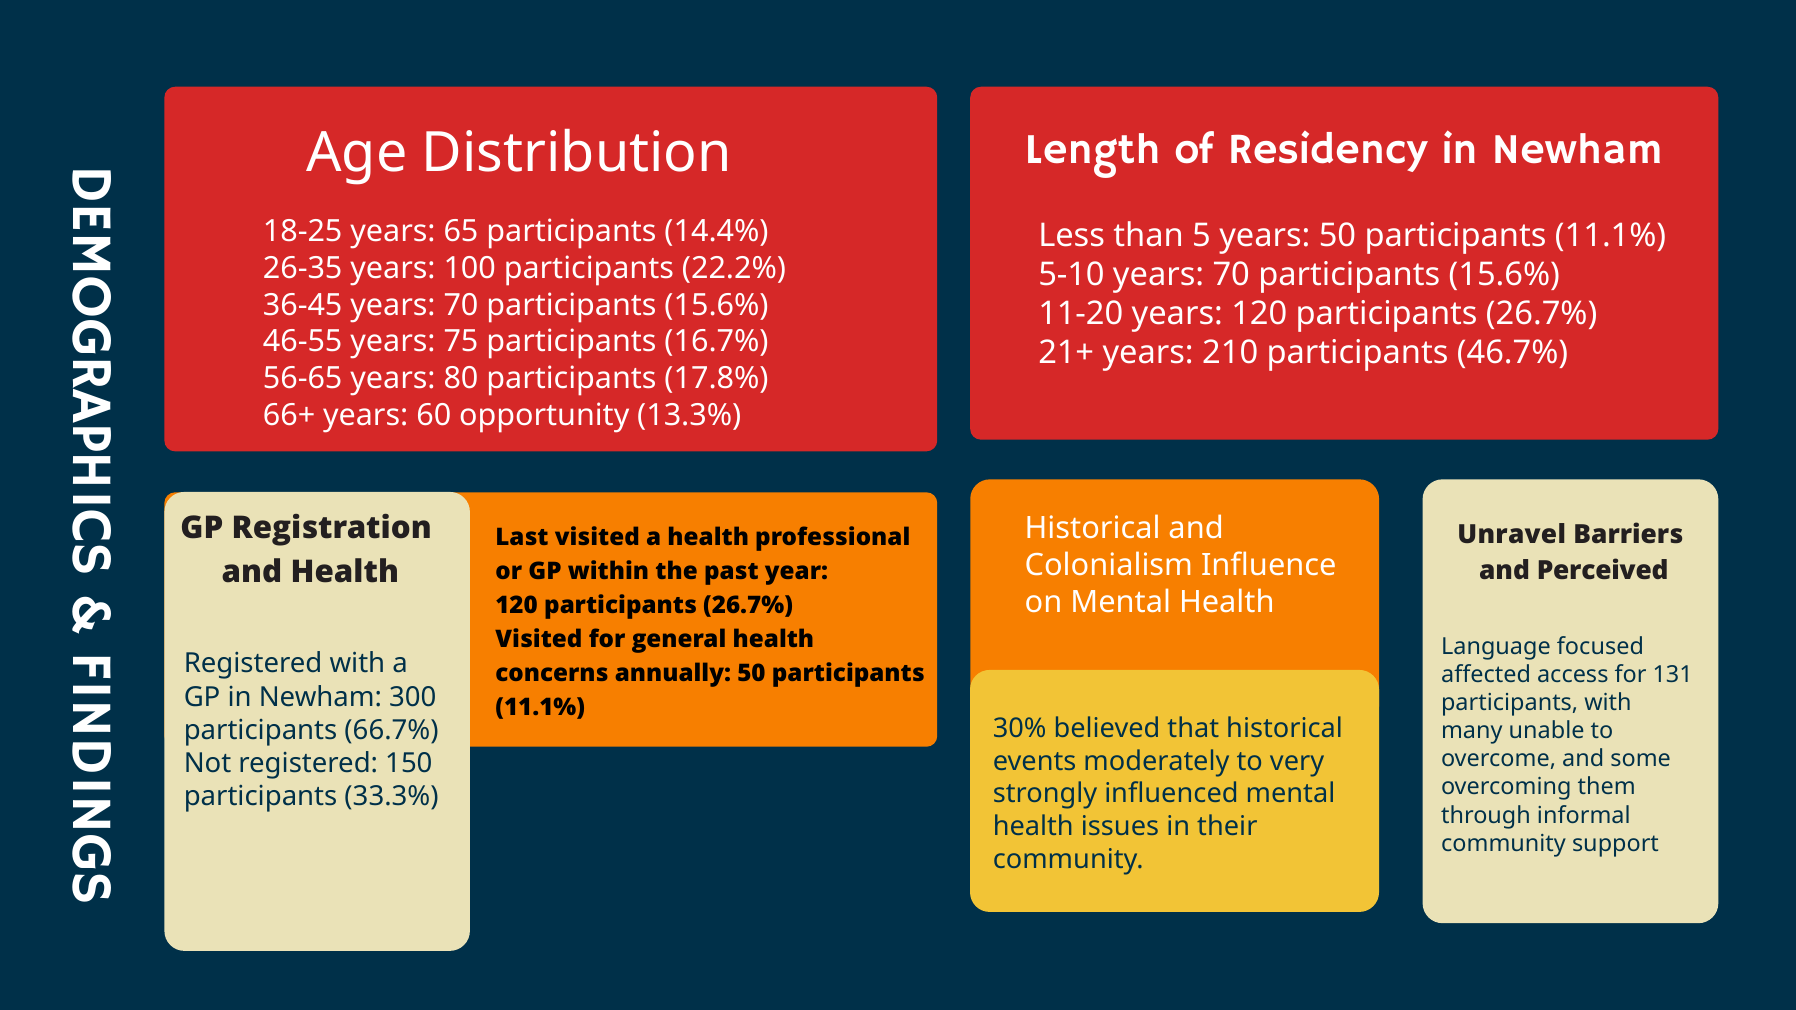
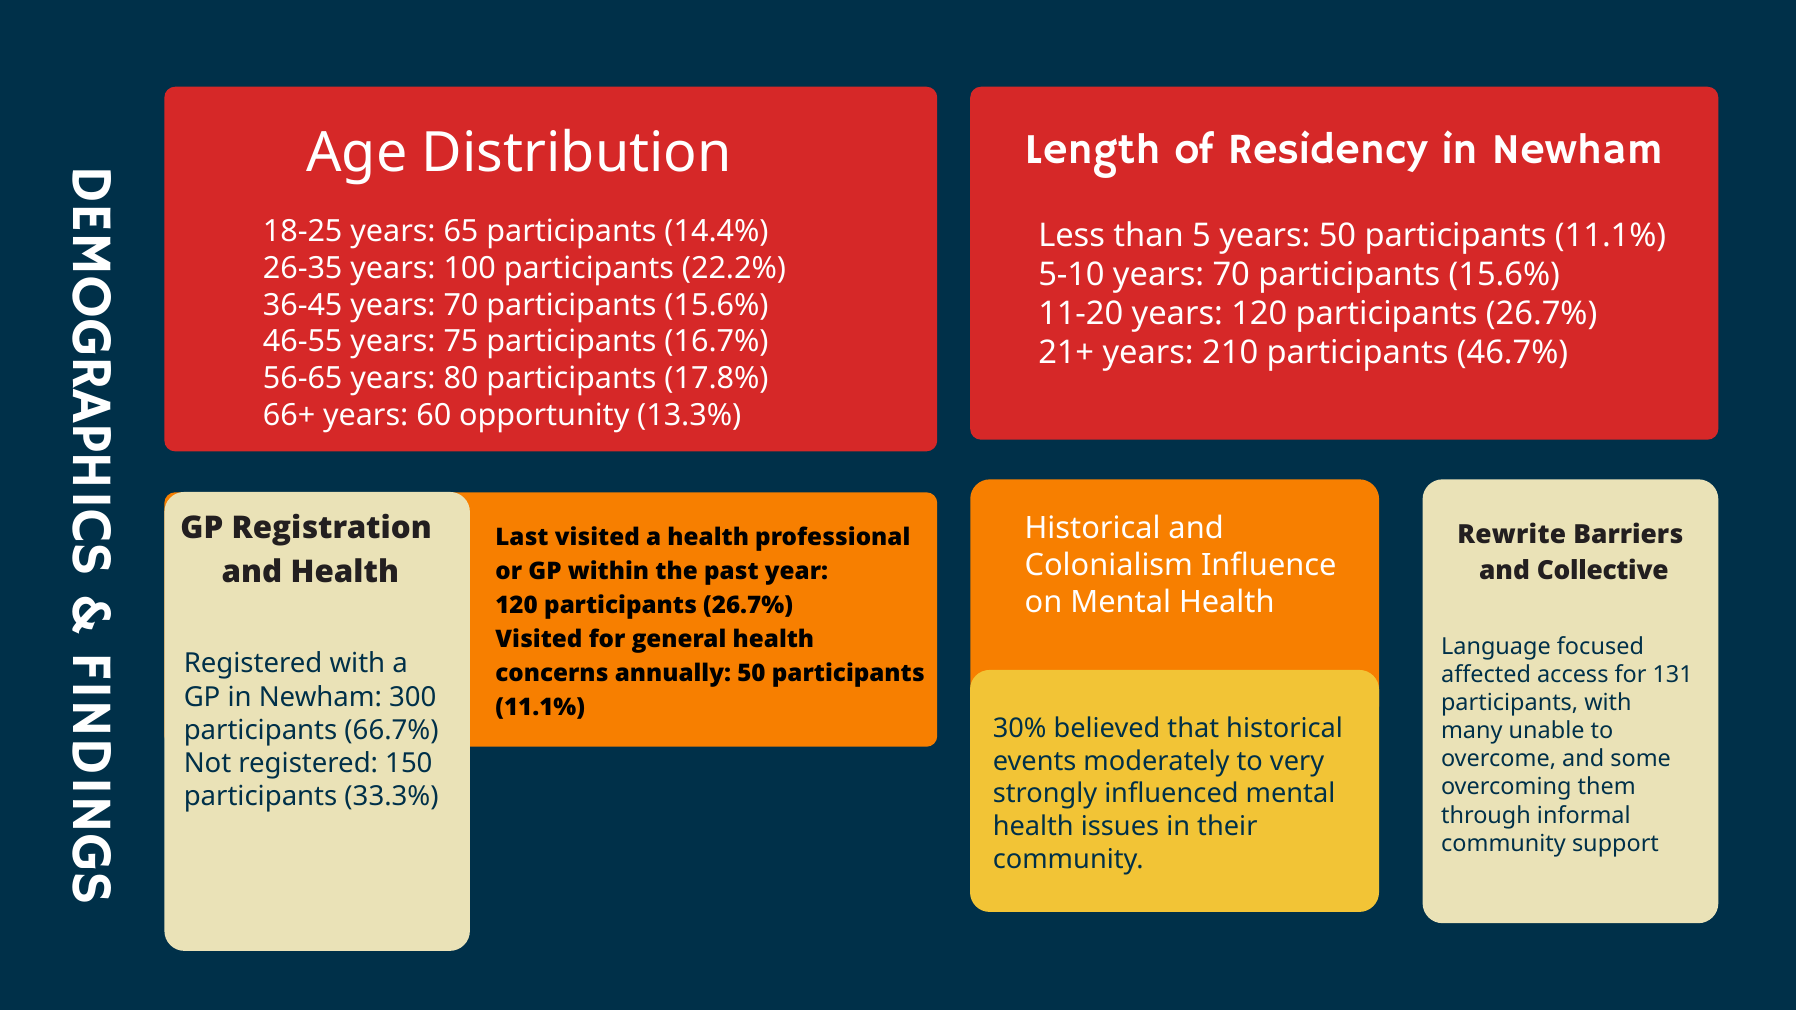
Unravel: Unravel -> Rewrite
Perceived: Perceived -> Collective
